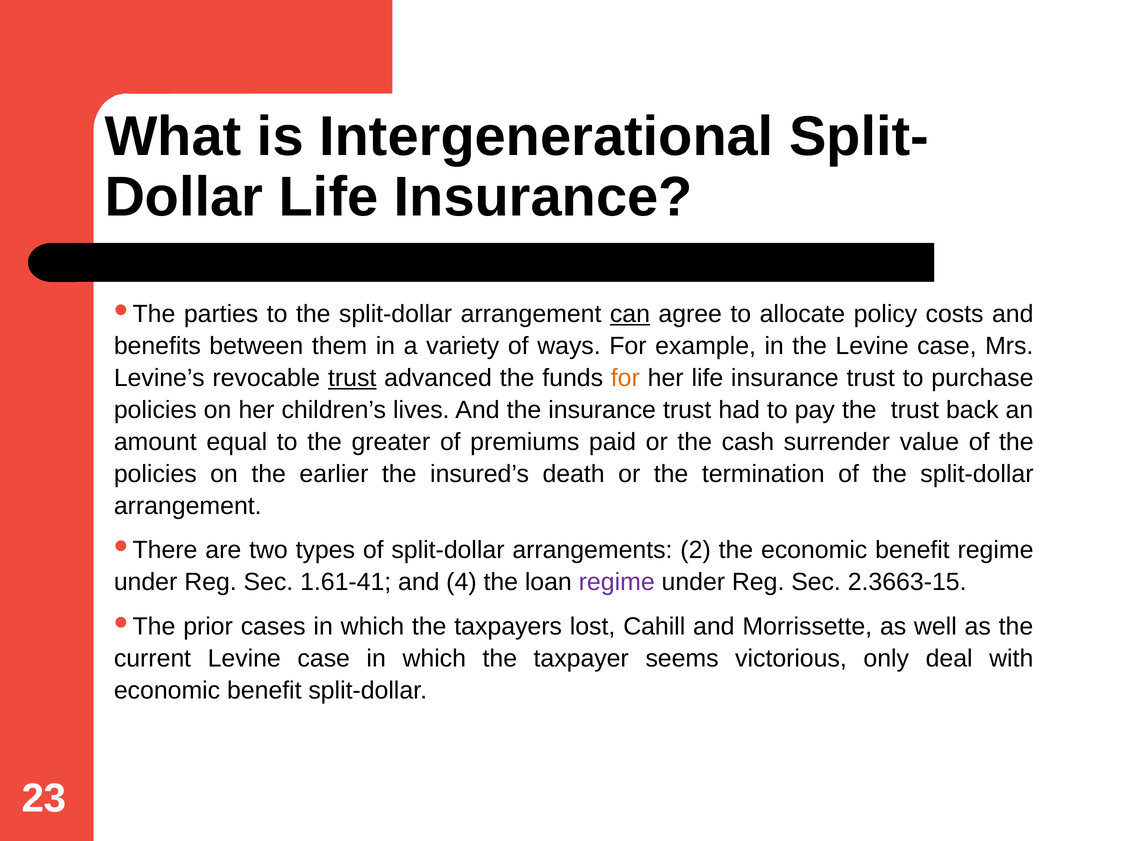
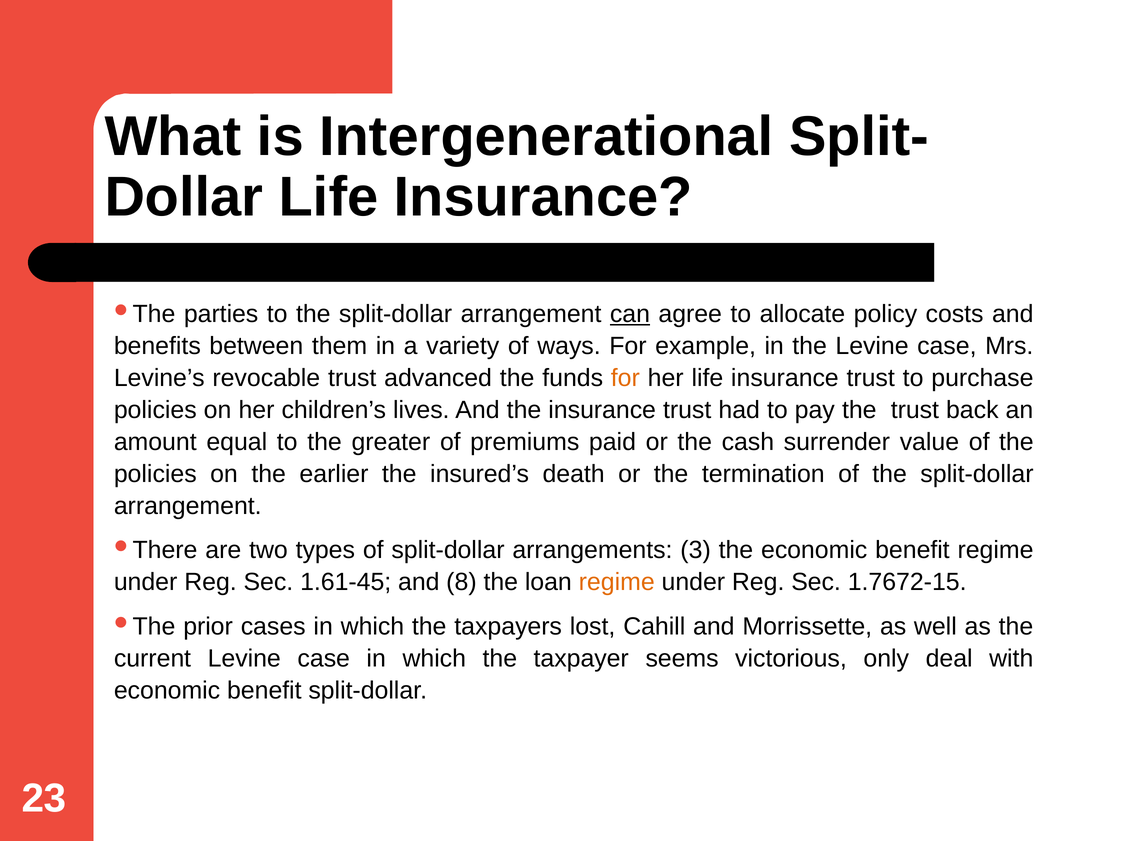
trust at (352, 378) underline: present -> none
2: 2 -> 3
1.61-41: 1.61-41 -> 1.61-45
4: 4 -> 8
regime at (617, 582) colour: purple -> orange
2.3663-15: 2.3663-15 -> 1.7672-15
